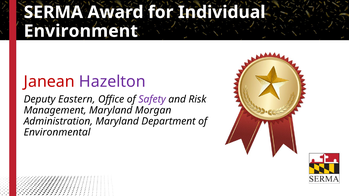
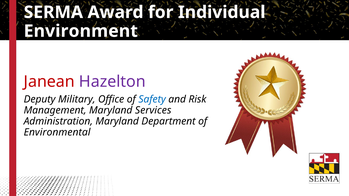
Eastern: Eastern -> Military
Safety colour: purple -> blue
Morgan: Morgan -> Services
